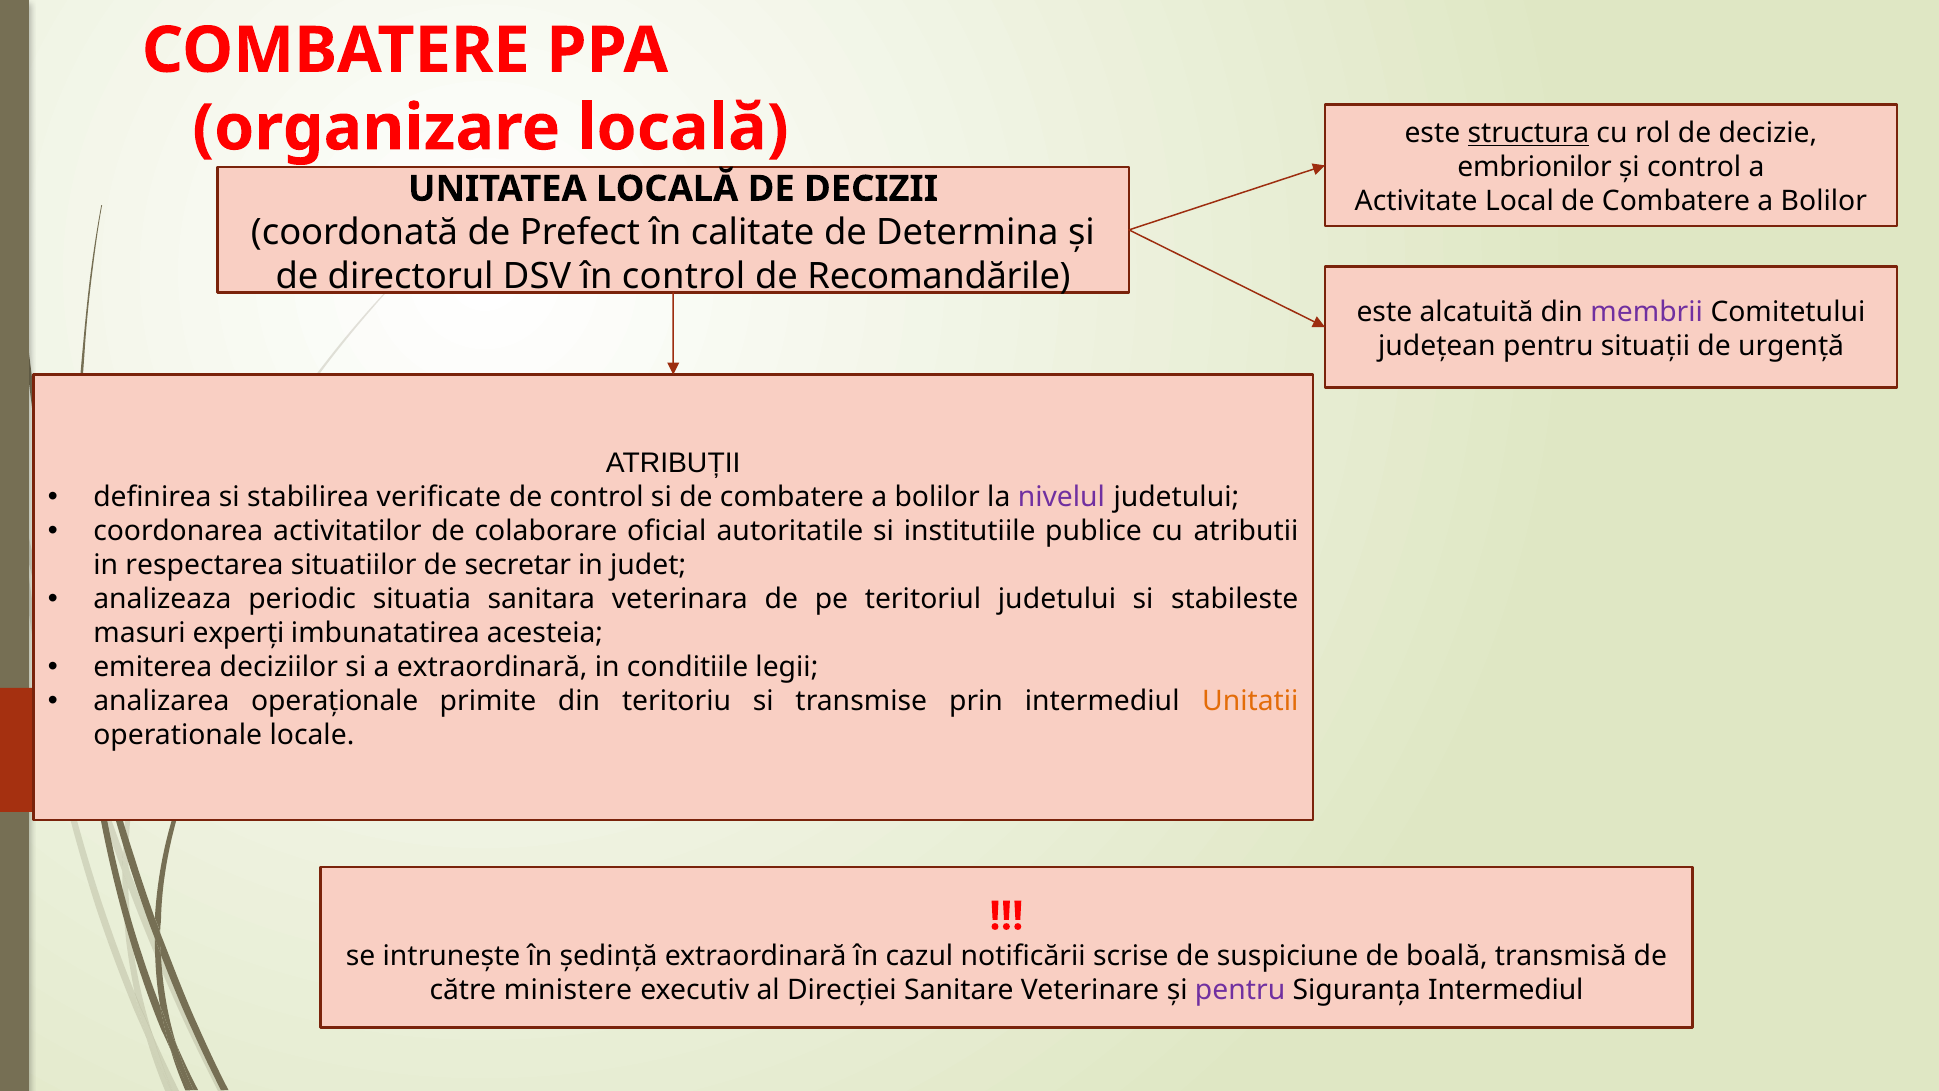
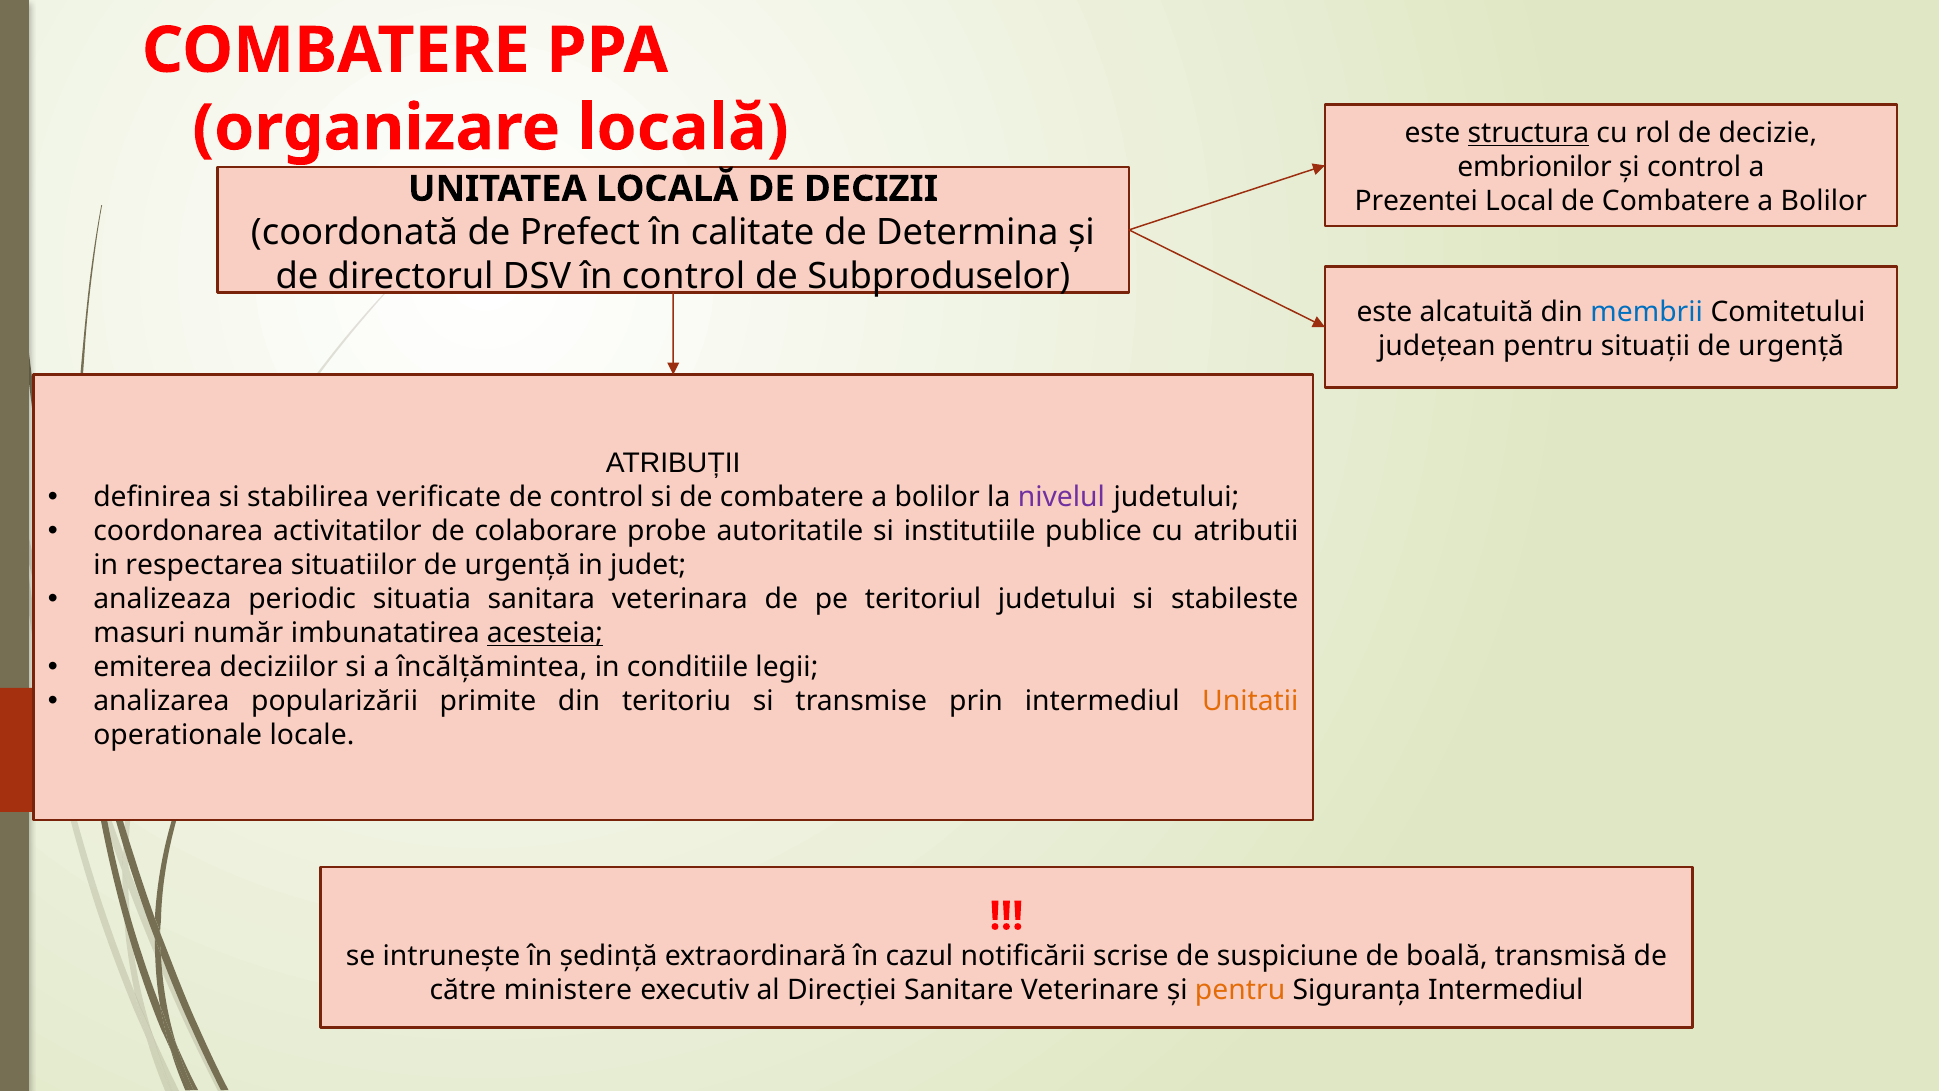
Activitate: Activitate -> Prezentei
Recomandările: Recomandările -> Subproduselor
membrii colour: purple -> blue
oficial: oficial -> probe
situatiilor de secretar: secretar -> urgență
experți: experți -> număr
acesteia underline: none -> present
a extraordinară: extraordinară -> încălțămintea
operaționale: operaționale -> popularizării
pentru at (1240, 990) colour: purple -> orange
